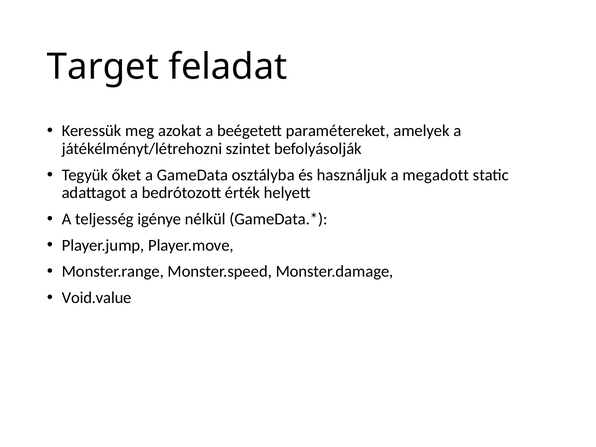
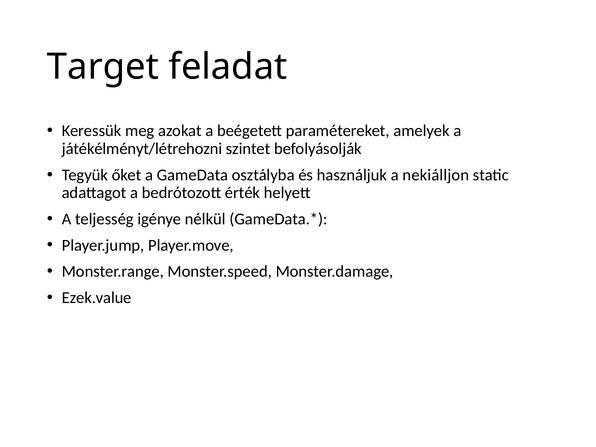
megadott: megadott -> nekiálljon
Void.value: Void.value -> Ezek.value
